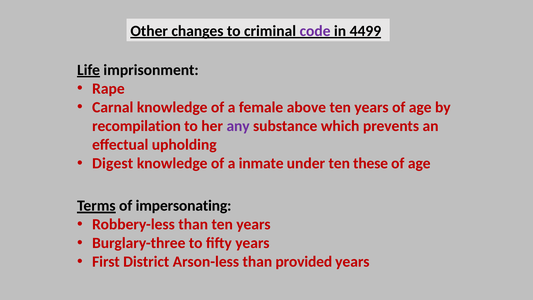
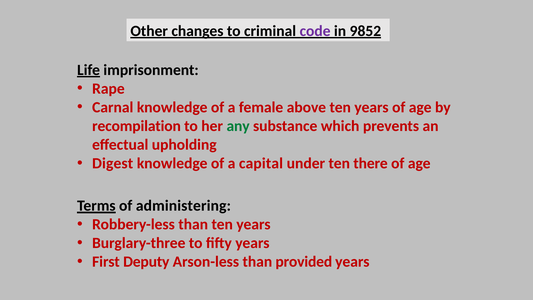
4499: 4499 -> 9852
any colour: purple -> green
inmate: inmate -> capital
these: these -> there
impersonating: impersonating -> administering
District: District -> Deputy
